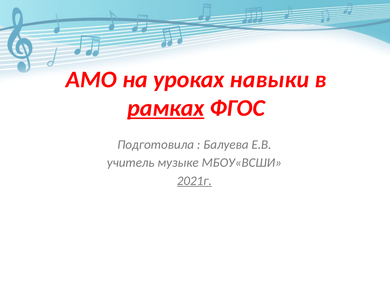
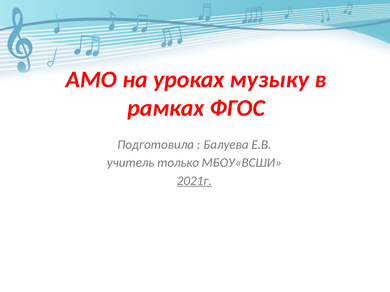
навыки: навыки -> музыку
рамках underline: present -> none
музыке: музыке -> только
